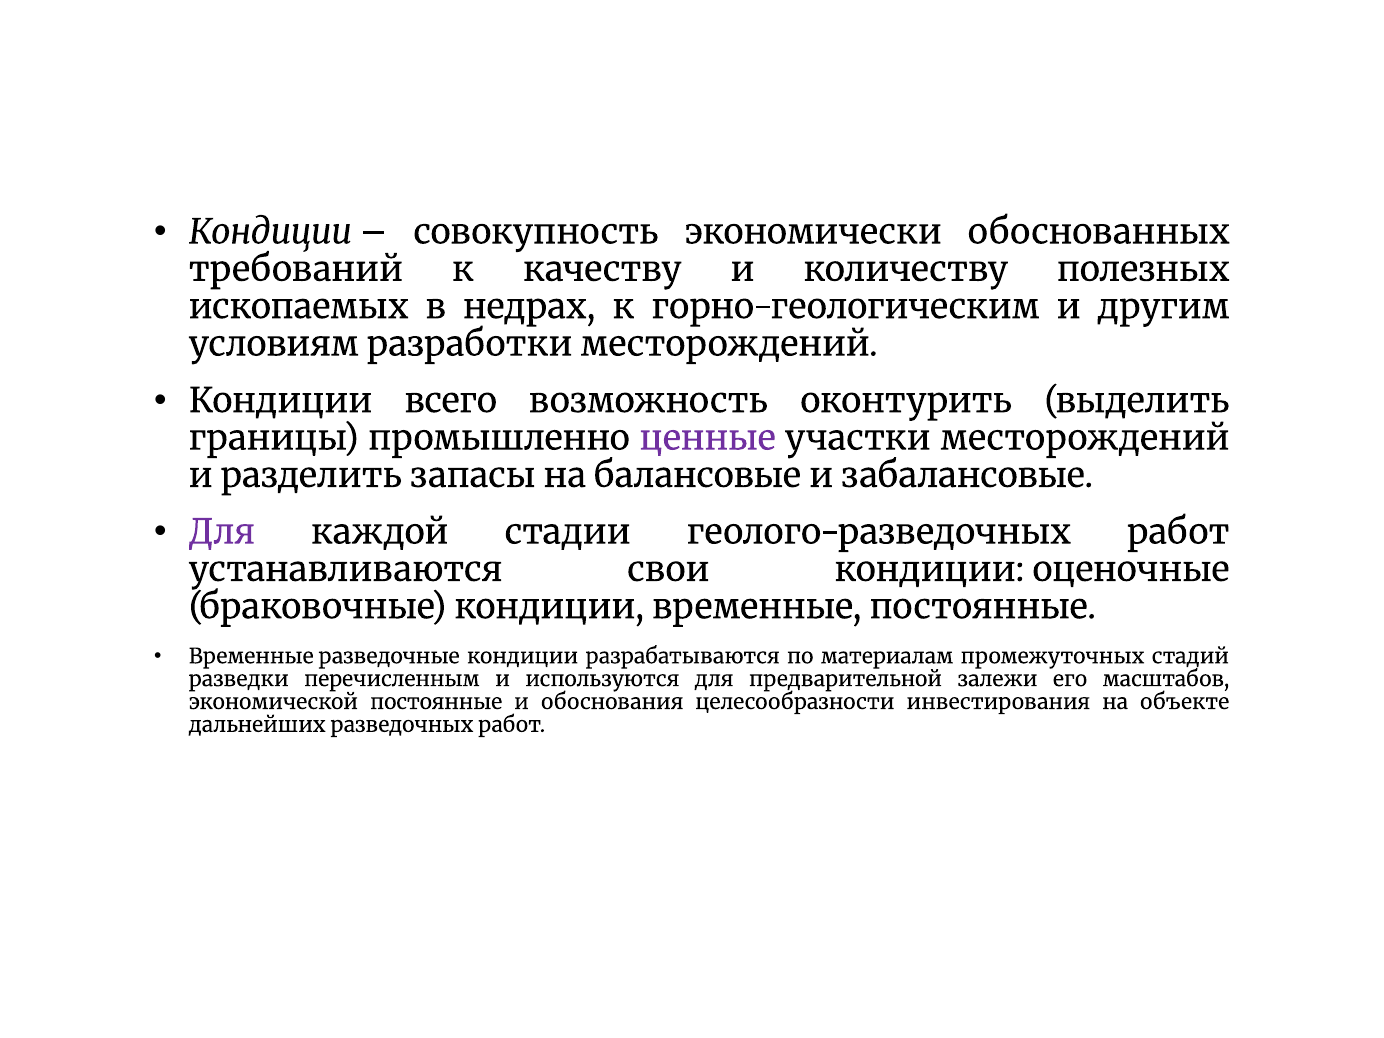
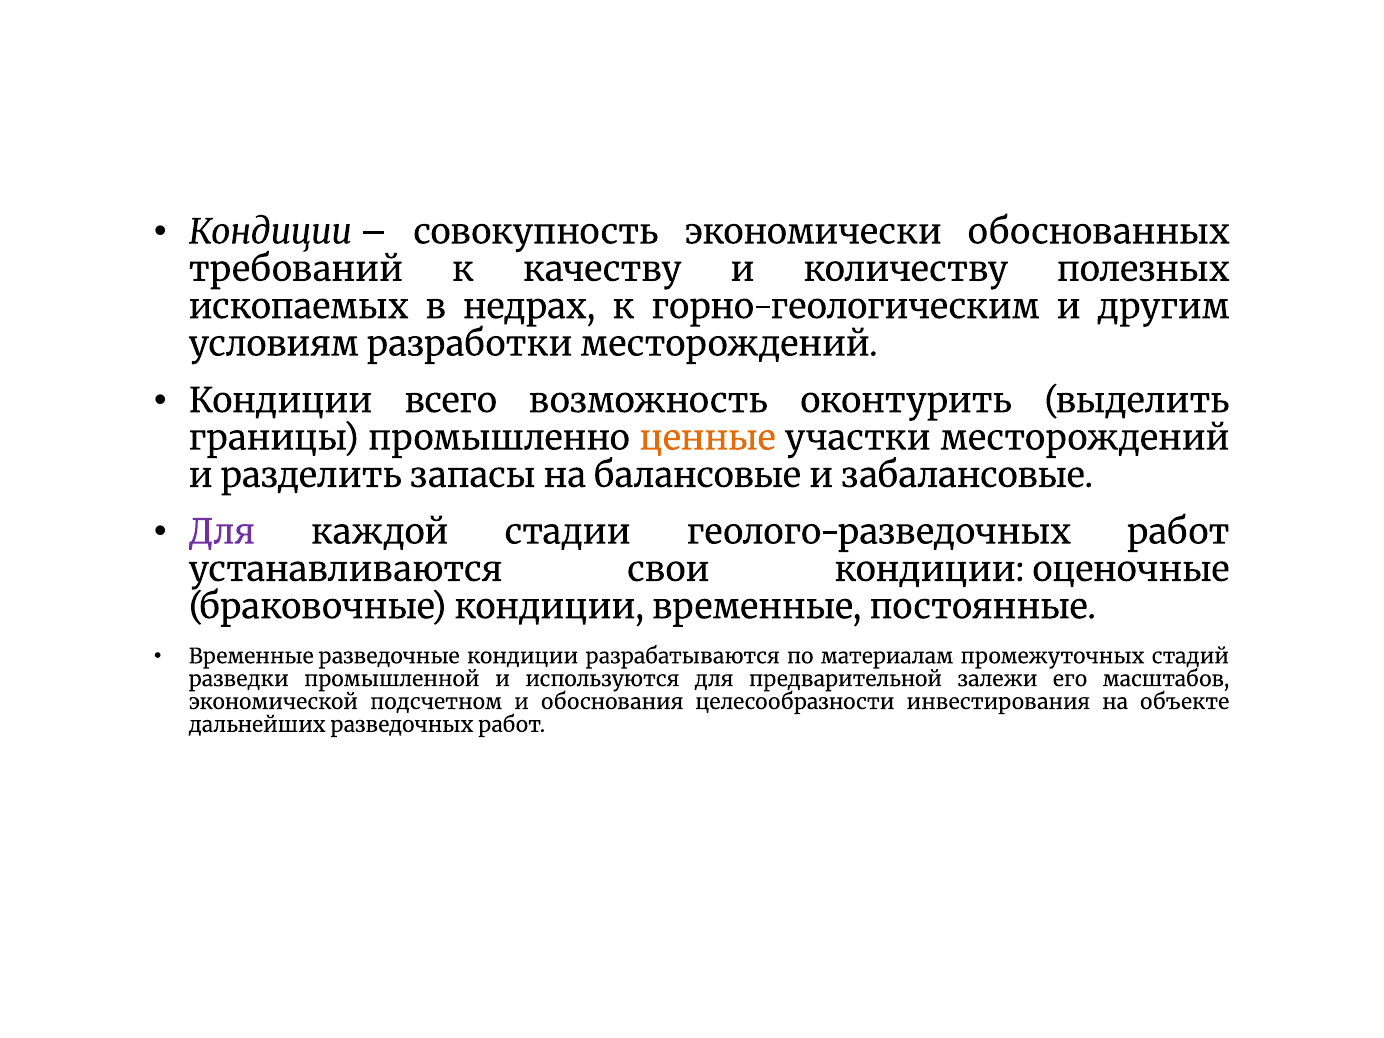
ценные colour: purple -> orange
перечисленным: перечисленным -> промышленной
экономической постоянные: постоянные -> подсчетном
